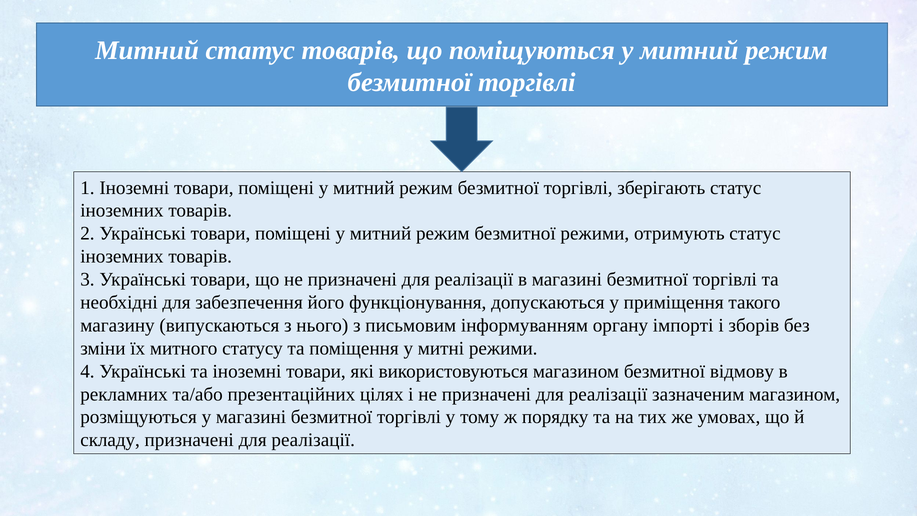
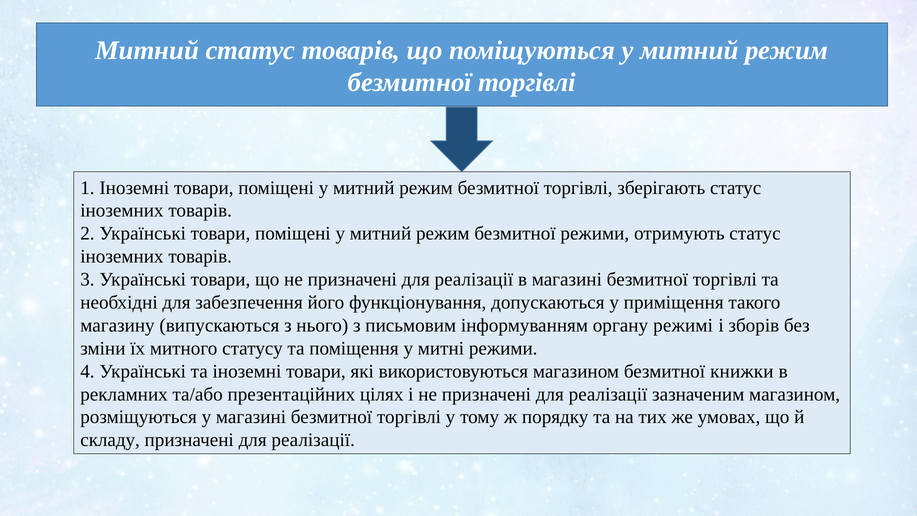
імпорті: імпорті -> режимі
відмову: відмову -> книжки
